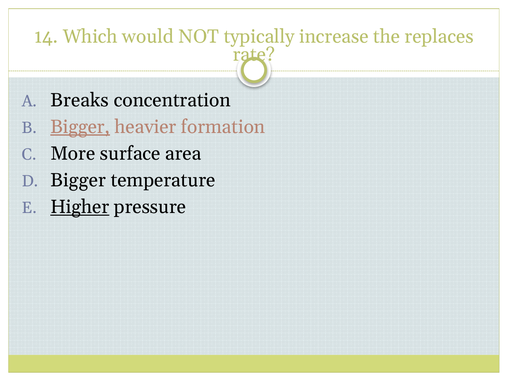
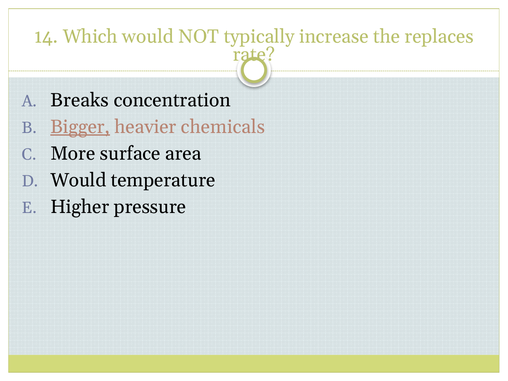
formation: formation -> chemicals
Bigger at (78, 180): Bigger -> Would
Higher underline: present -> none
